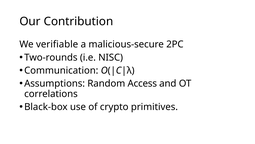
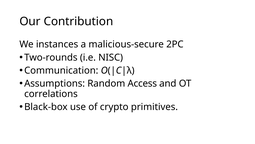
verifiable: verifiable -> instances
